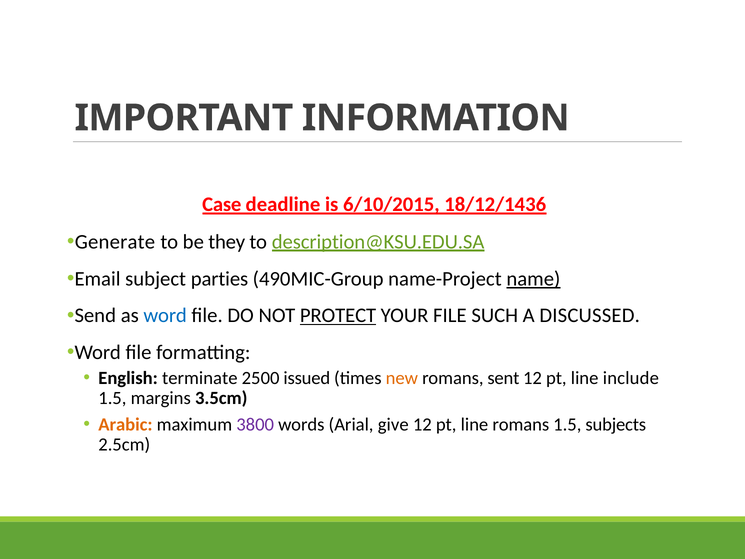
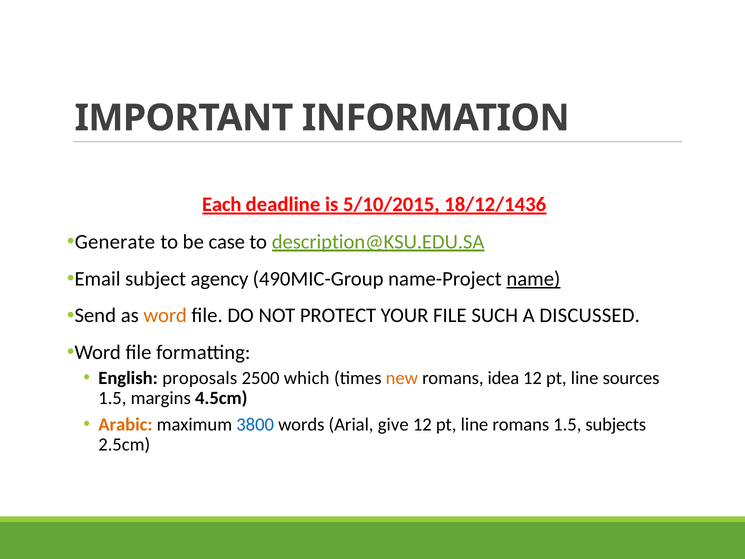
Case: Case -> Each
6/10/2015: 6/10/2015 -> 5/10/2015
they: they -> case
parties: parties -> agency
word at (165, 315) colour: blue -> orange
PROTECT underline: present -> none
terminate: terminate -> proposals
issued: issued -> which
sent: sent -> idea
include: include -> sources
3.5cm: 3.5cm -> 4.5cm
3800 colour: purple -> blue
